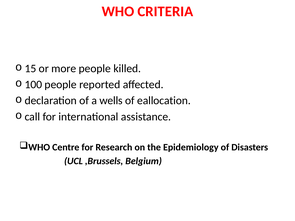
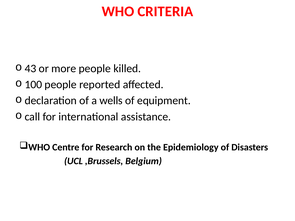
15: 15 -> 43
eallocation: eallocation -> equipment
